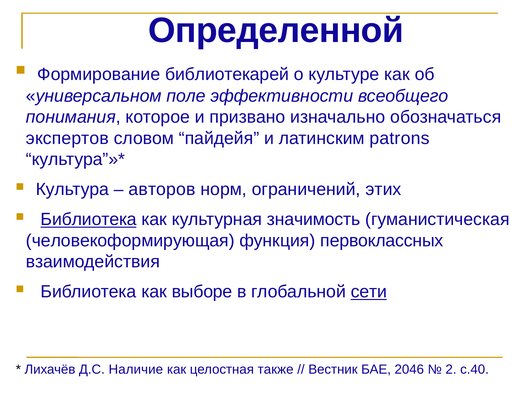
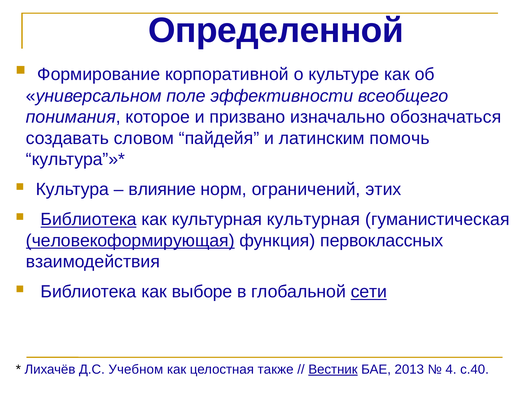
библиотекарей: библиотекарей -> корпоративной
экспертов: экспертов -> создавать
patrons: patrons -> помочь
авторов: авторов -> влияние
культурная значимость: значимость -> культурная
человекоформирующая underline: none -> present
Наличие: Наличие -> Учебном
Вестник underline: none -> present
2046: 2046 -> 2013
2: 2 -> 4
